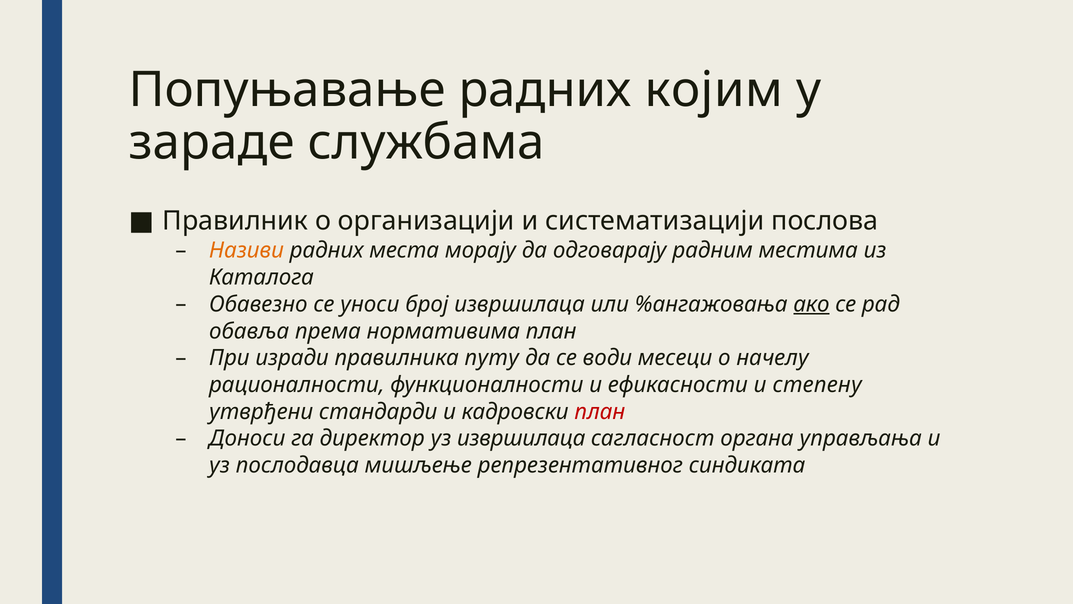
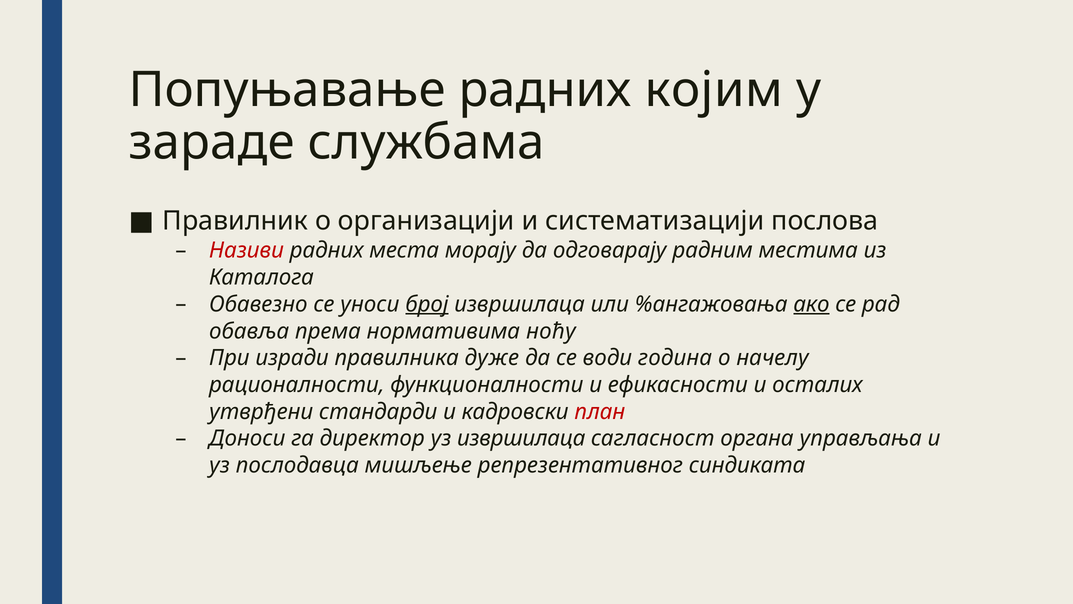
Називи colour: orange -> red
број underline: none -> present
нормативима план: план -> ноћу
путу: путу -> дуже
месеци: месеци -> година
степену: степену -> осталих
